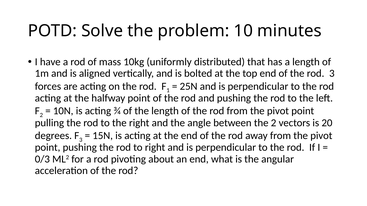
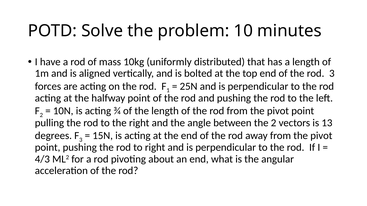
20: 20 -> 13
0/3: 0/3 -> 4/3
